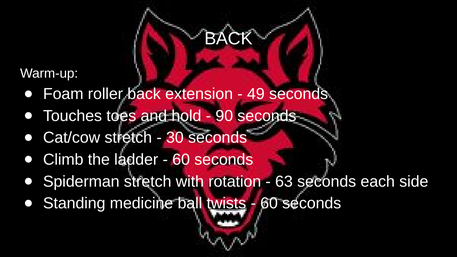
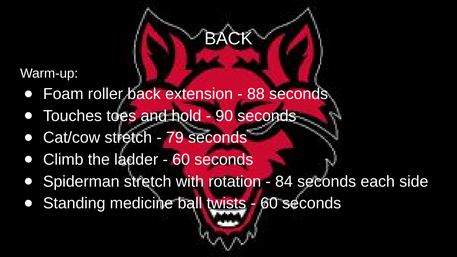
49: 49 -> 88
30: 30 -> 79
63: 63 -> 84
